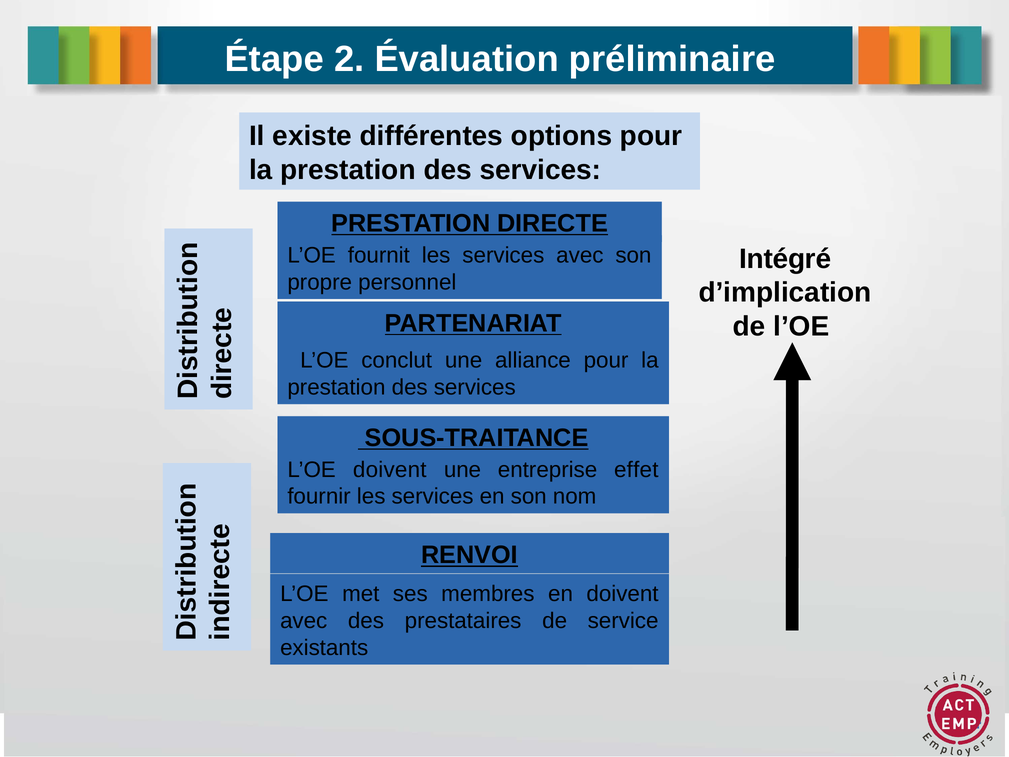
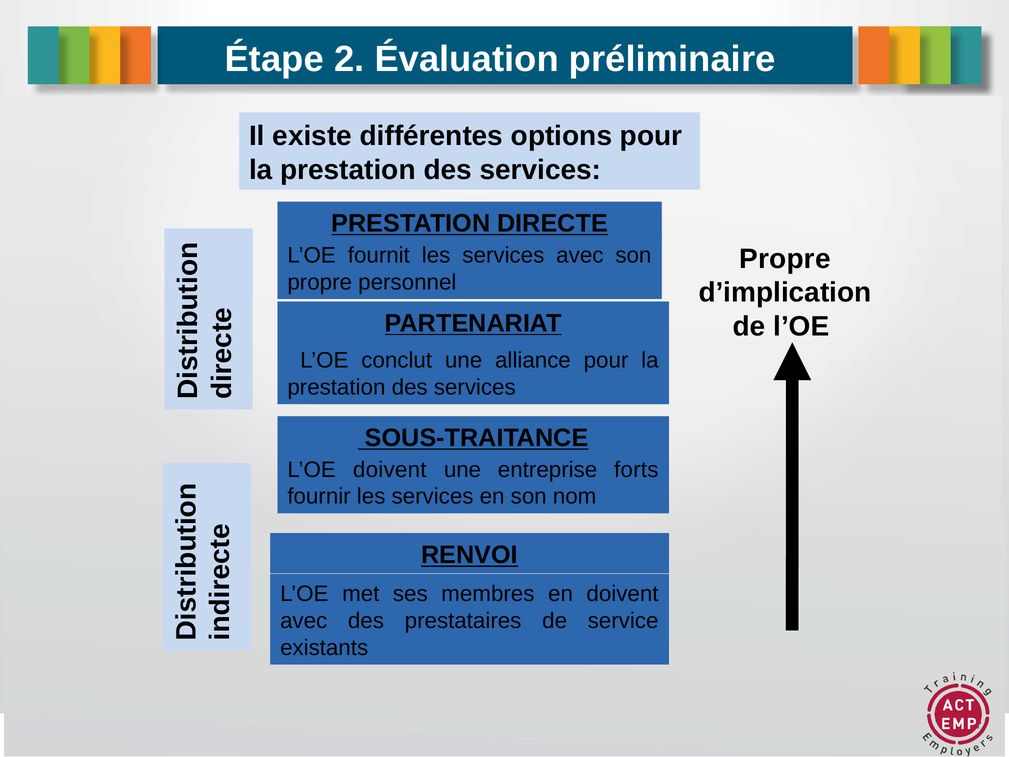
Intégré at (785, 259): Intégré -> Propre
effet: effet -> forts
